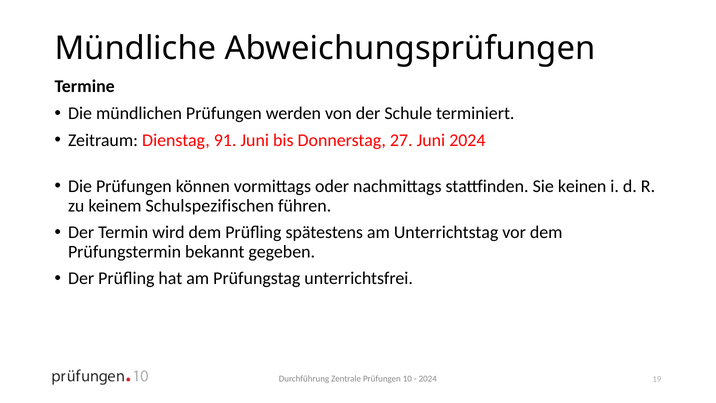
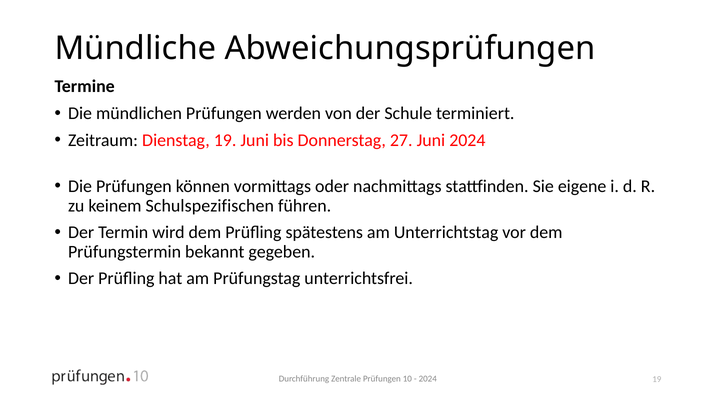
Dienstag 91: 91 -> 19
keinen: keinen -> eigene
